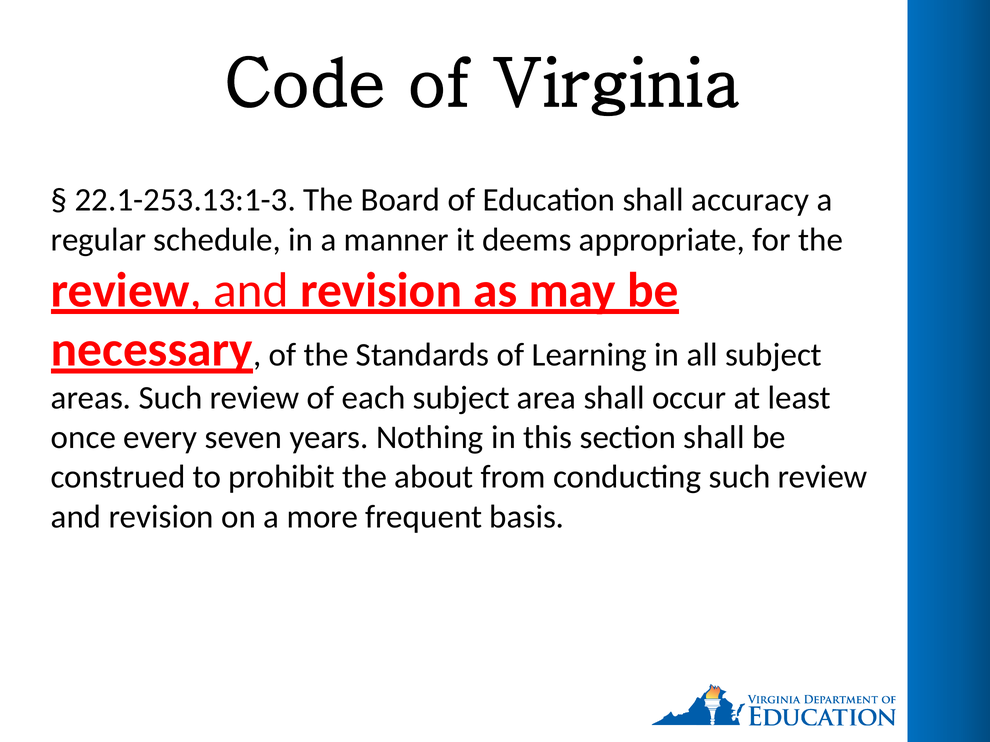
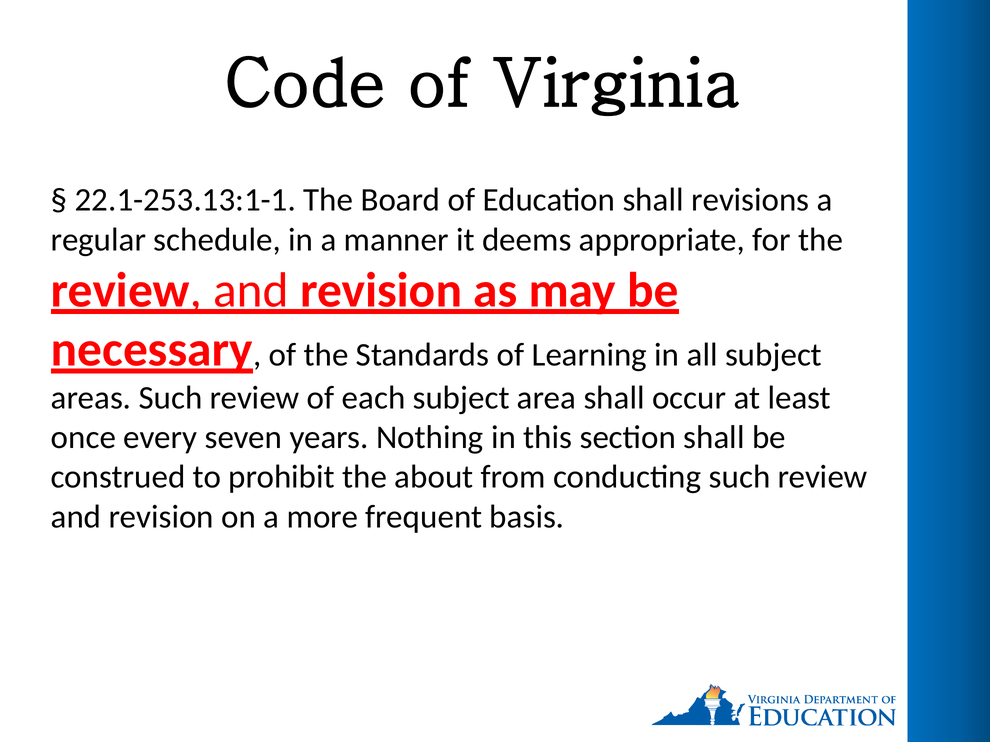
22.1-253.13:1-3: 22.1-253.13:1-3 -> 22.1-253.13:1-1
accuracy: accuracy -> revisions
